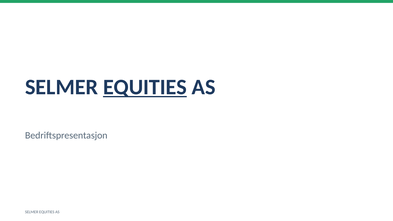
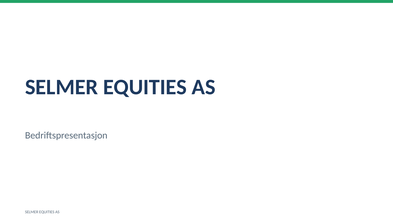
EQUITIES at (145, 87) underline: present -> none
